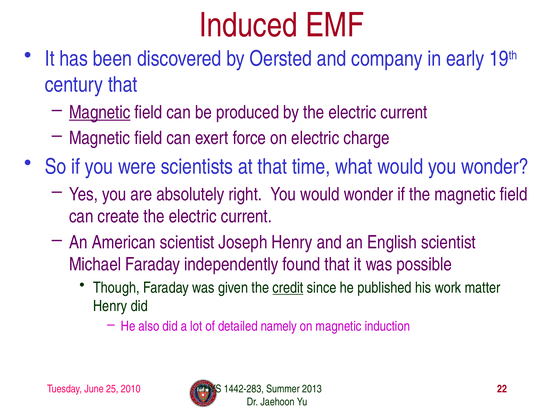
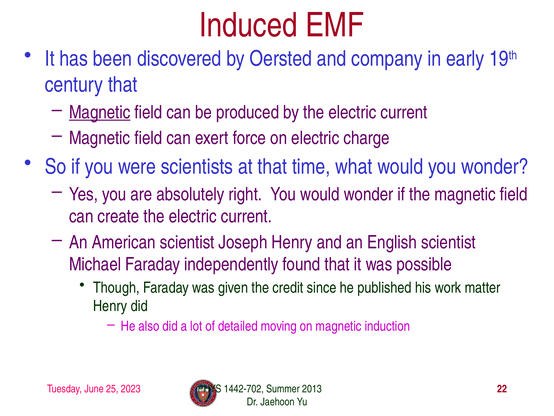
credit underline: present -> none
namely: namely -> moving
2010: 2010 -> 2023
1442-283: 1442-283 -> 1442-702
